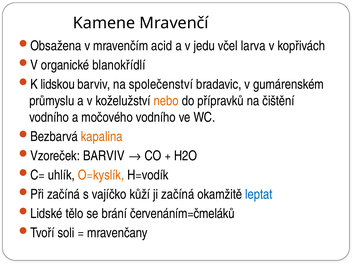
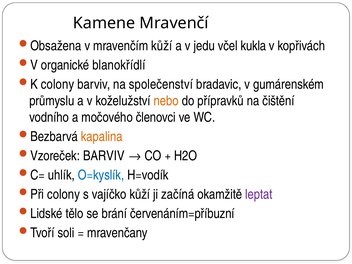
mravenčím acid: acid -> kůží
larva: larva -> kukla
lidskou at (58, 84): lidskou -> colony
močového vodního: vodního -> členovci
O=kyslík colour: orange -> blue
začíná at (64, 194): začíná -> colony
leptat colour: blue -> purple
červenáním=čmeláků: červenáním=čmeláků -> červenáním=příbuzní
